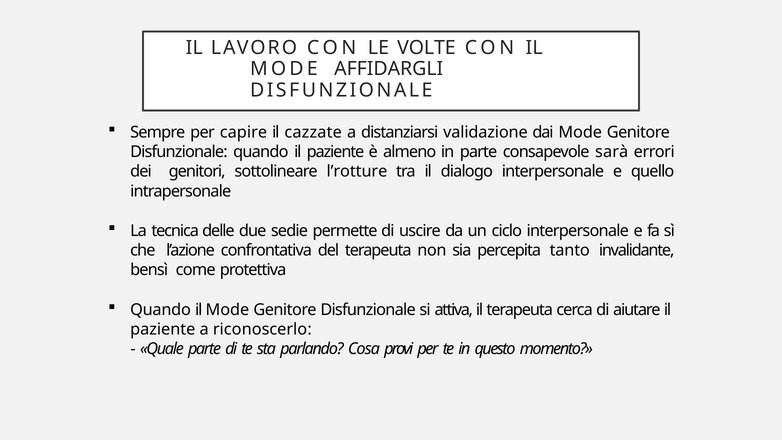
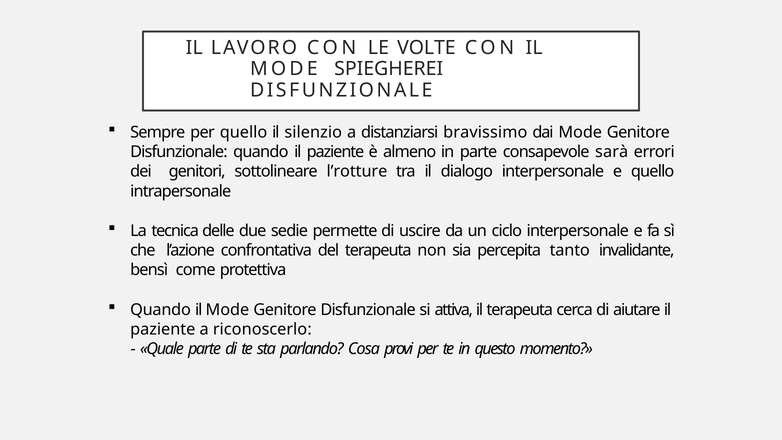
AFFIDARGLI: AFFIDARGLI -> SPIEGHEREI
per capire: capire -> quello
cazzate: cazzate -> silenzio
validazione: validazione -> bravissimo
